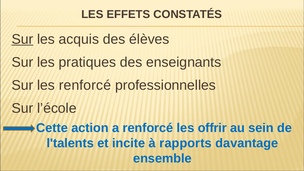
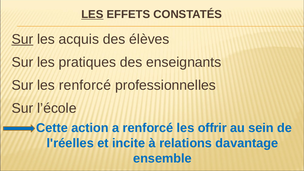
LES at (92, 14) underline: none -> present
l'talents: l'talents -> l'réelles
rapports: rapports -> relations
